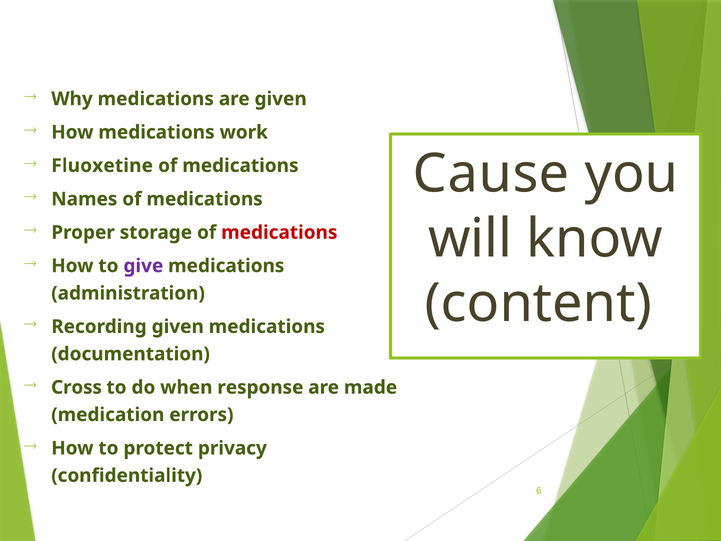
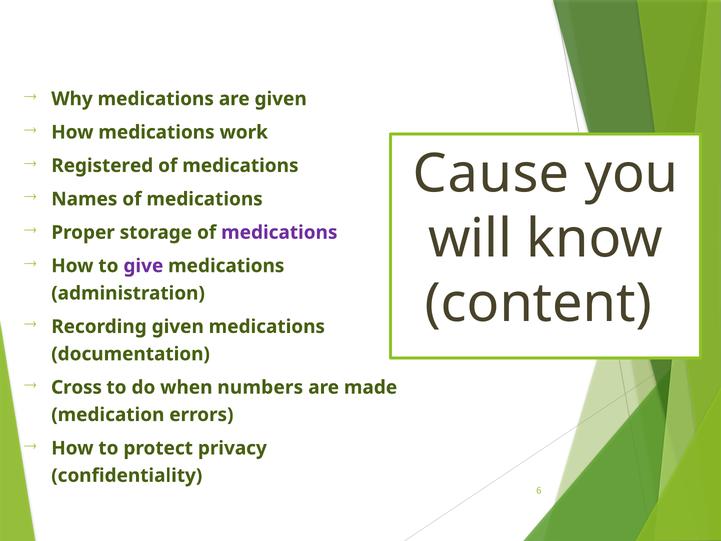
Fluoxetine: Fluoxetine -> Registered
medications at (279, 232) colour: red -> purple
response: response -> numbers
